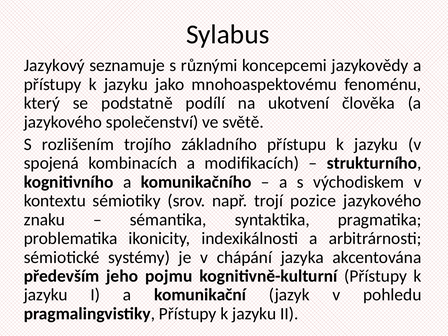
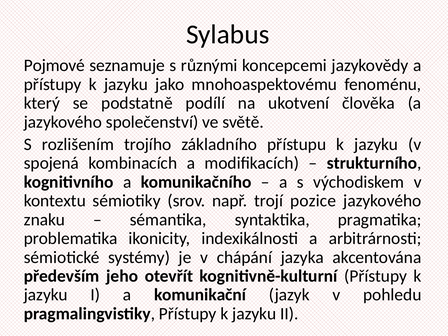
Jazykový: Jazykový -> Pojmové
pojmu: pojmu -> otevřít
